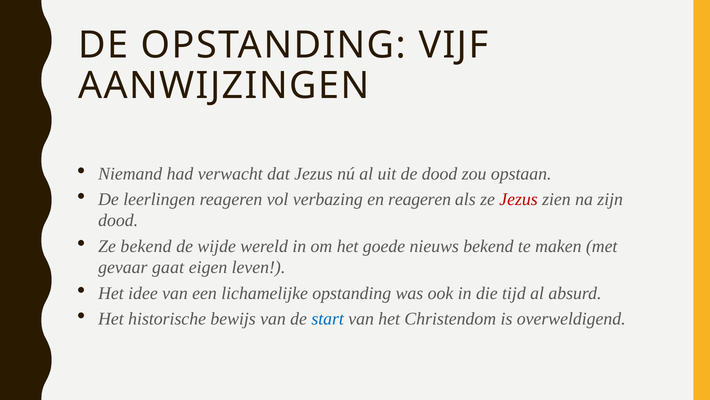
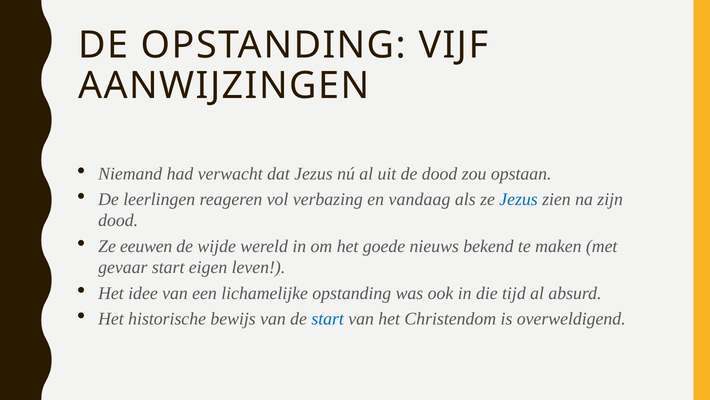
en reageren: reageren -> vandaag
Jezus at (519, 199) colour: red -> blue
Ze bekend: bekend -> eeuwen
gevaar gaat: gaat -> start
